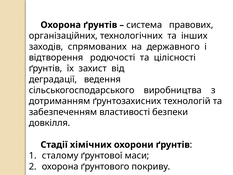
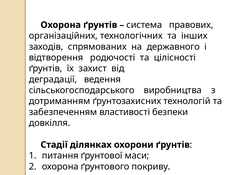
хімічних: хімічних -> ділянках
сталому: сталому -> питання
